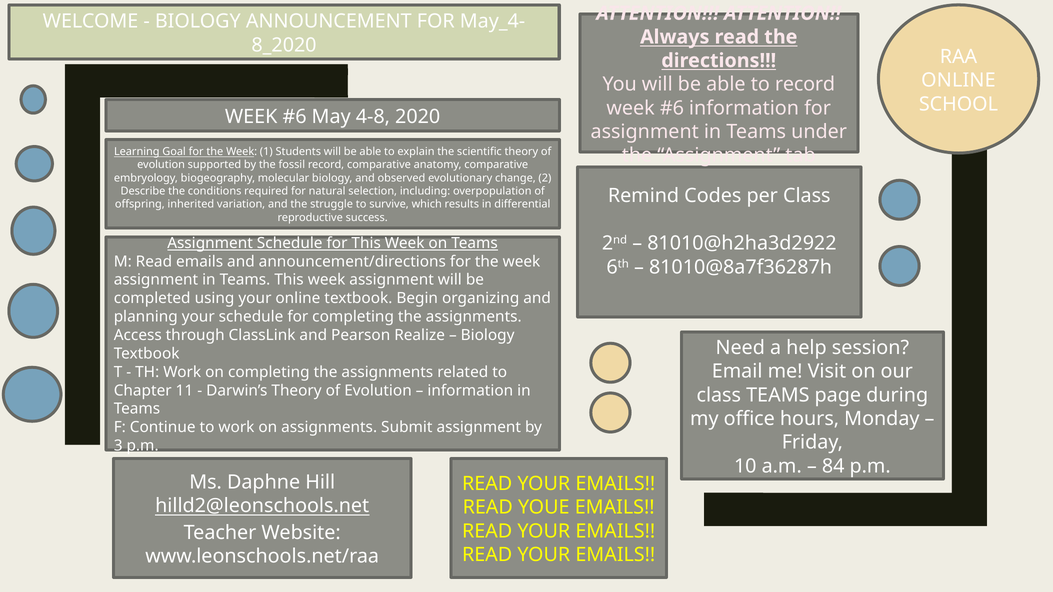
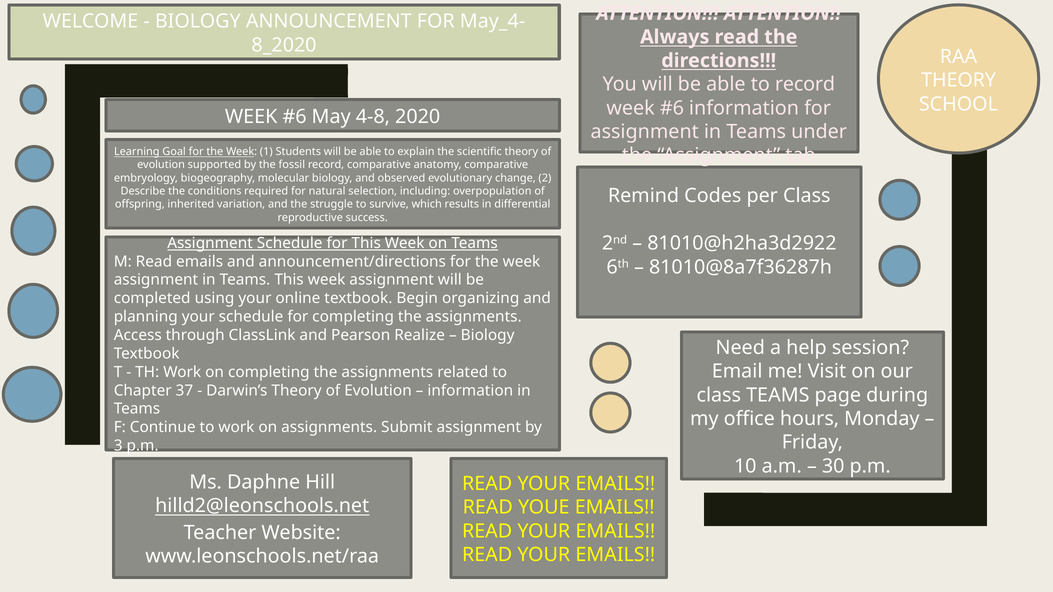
ONLINE at (958, 80): ONLINE -> THEORY
11: 11 -> 37
84: 84 -> 30
